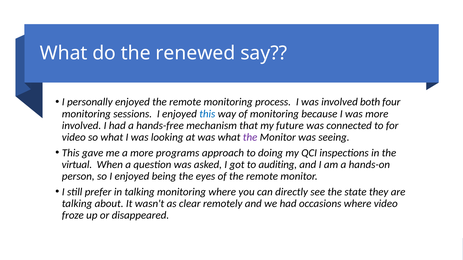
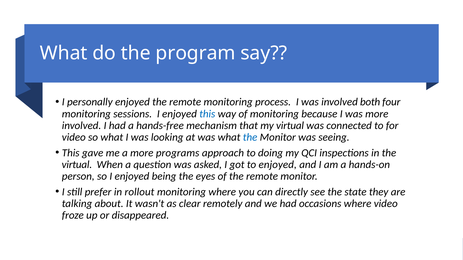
renewed: renewed -> program
my future: future -> virtual
the at (250, 138) colour: purple -> blue
to auditing: auditing -> enjoyed
in talking: talking -> rollout
